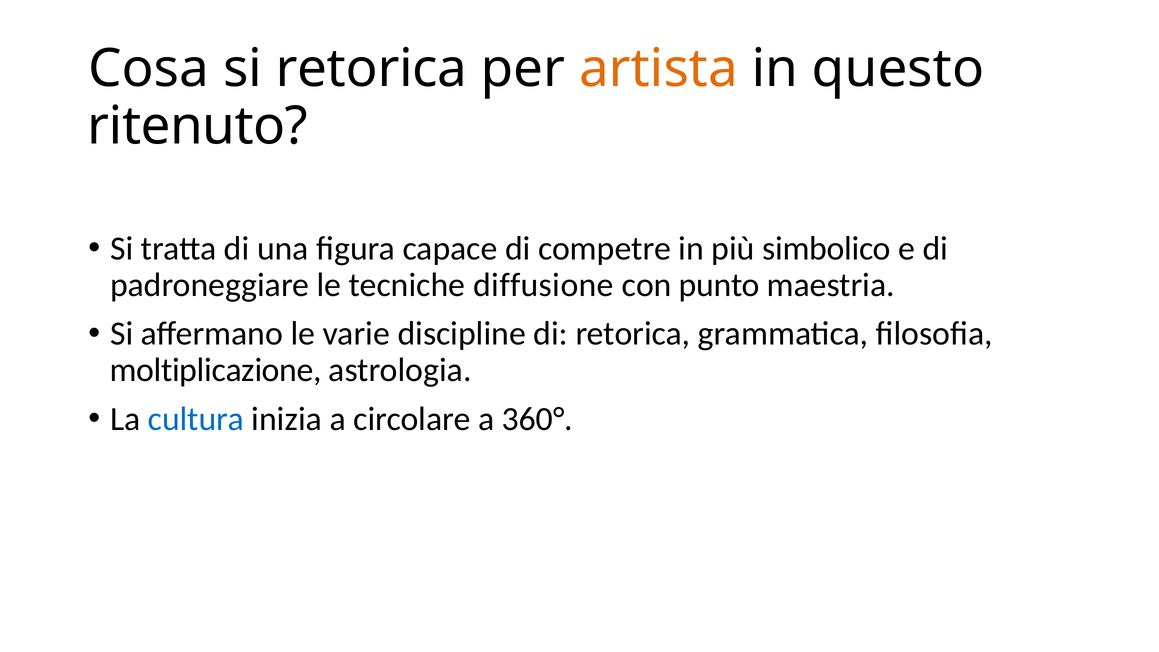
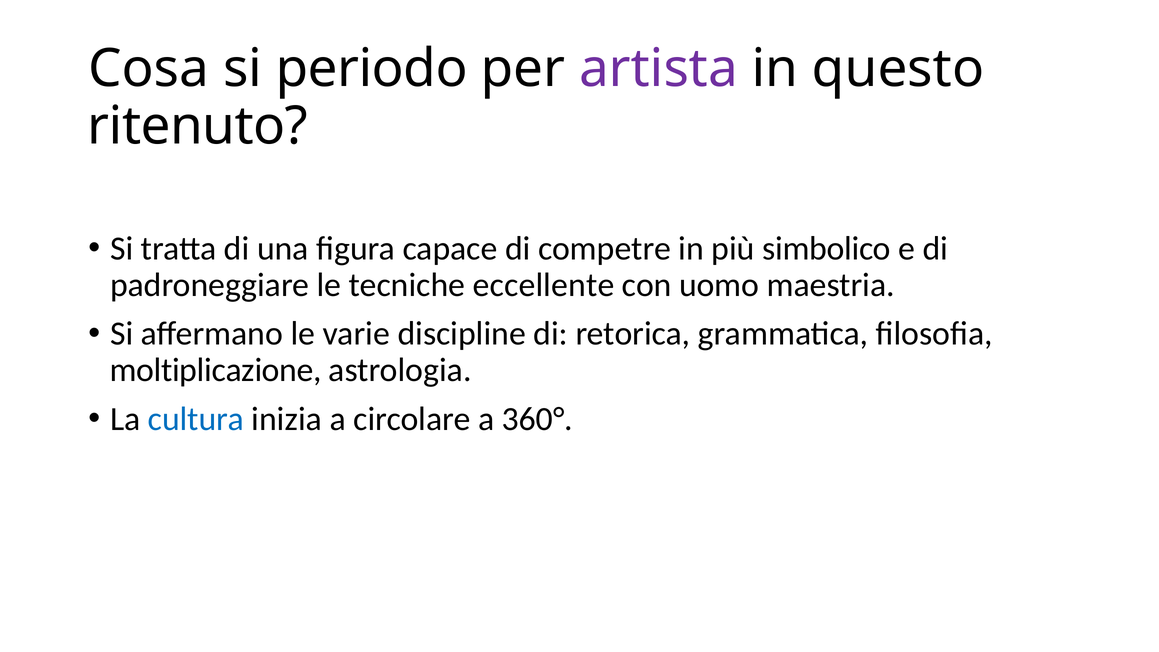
si retorica: retorica -> periodo
artista colour: orange -> purple
diffusione: diffusione -> eccellente
punto: punto -> uomo
